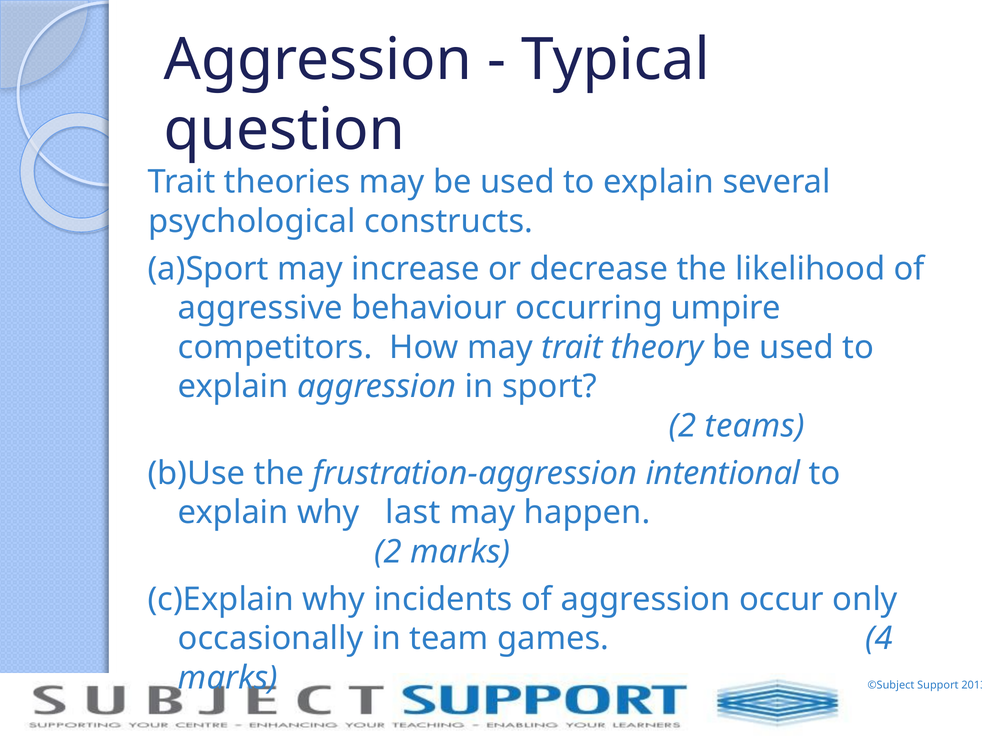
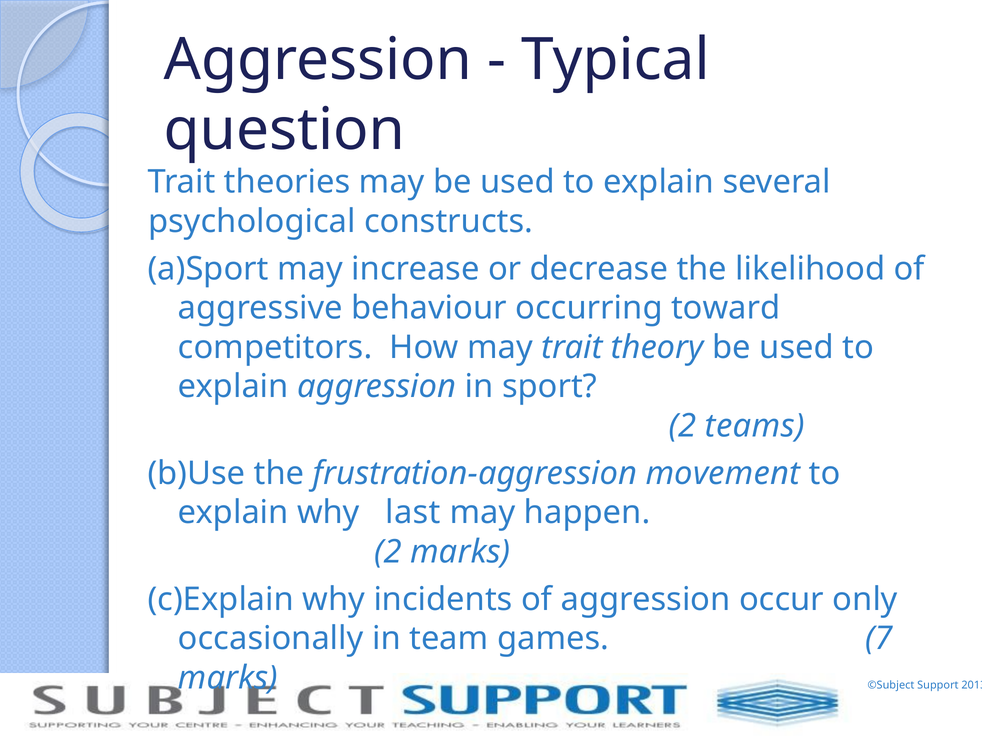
umpire: umpire -> toward
intentional: intentional -> movement
4: 4 -> 7
